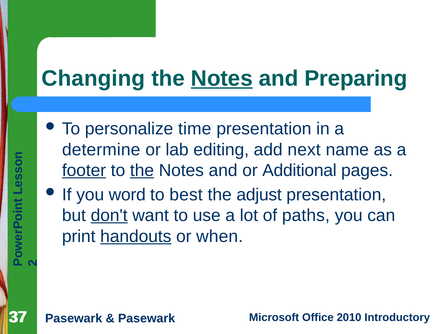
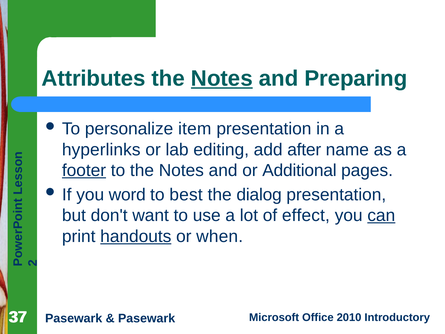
Changing: Changing -> Attributes
time: time -> item
determine: determine -> hyperlinks
next: next -> after
the at (142, 170) underline: present -> none
adjust: adjust -> dialog
don't underline: present -> none
paths: paths -> effect
can underline: none -> present
